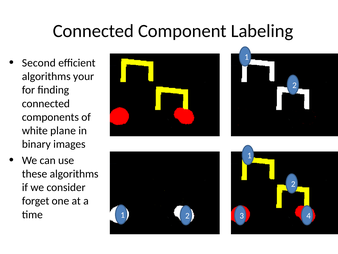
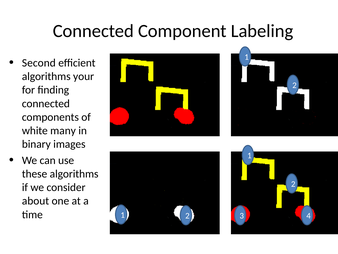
plane: plane -> many
forget: forget -> about
